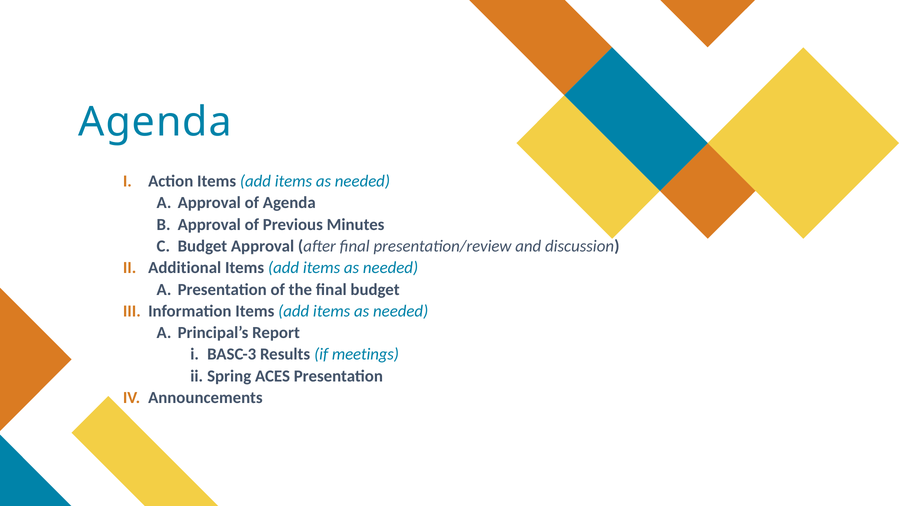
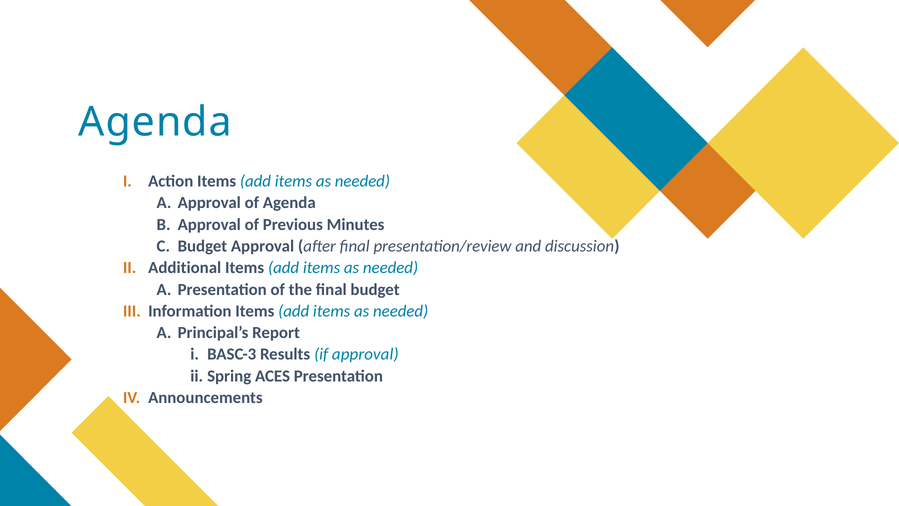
if meetings: meetings -> approval
